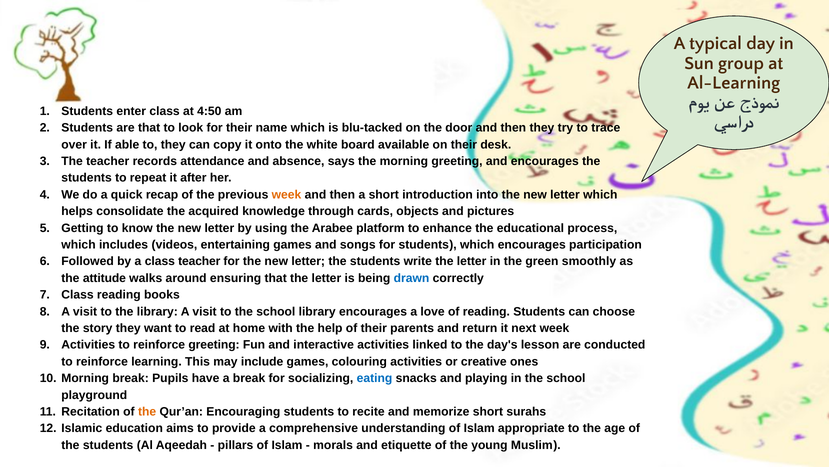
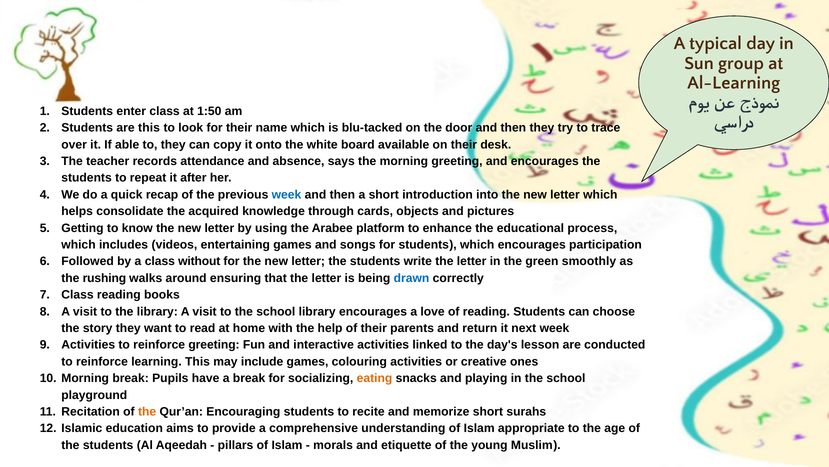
4:50: 4:50 -> 1:50
are that: that -> this
week at (286, 194) colour: orange -> blue
class teacher: teacher -> without
attitude: attitude -> rushing
eating colour: blue -> orange
